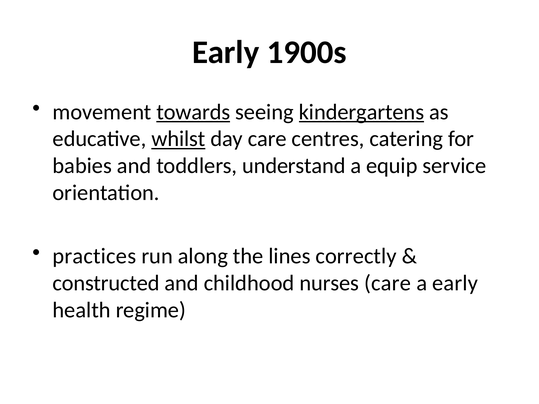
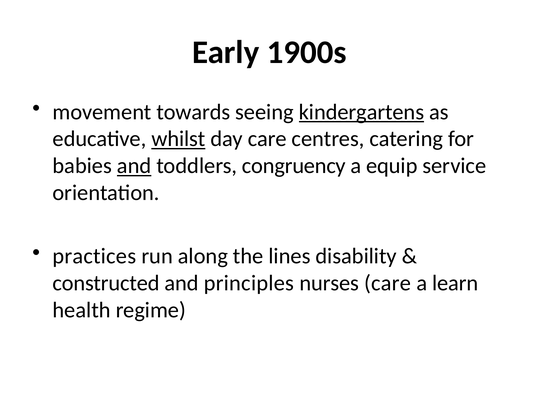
towards underline: present -> none
and at (134, 166) underline: none -> present
understand: understand -> congruency
correctly: correctly -> disability
childhood: childhood -> principles
a early: early -> learn
